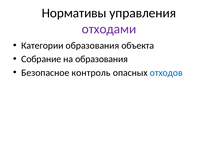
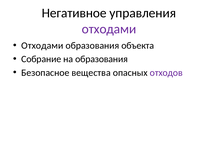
Нормативы: Нормативы -> Негативное
Категории at (42, 46): Категории -> Отходами
контроль: контроль -> вещества
отходов colour: blue -> purple
